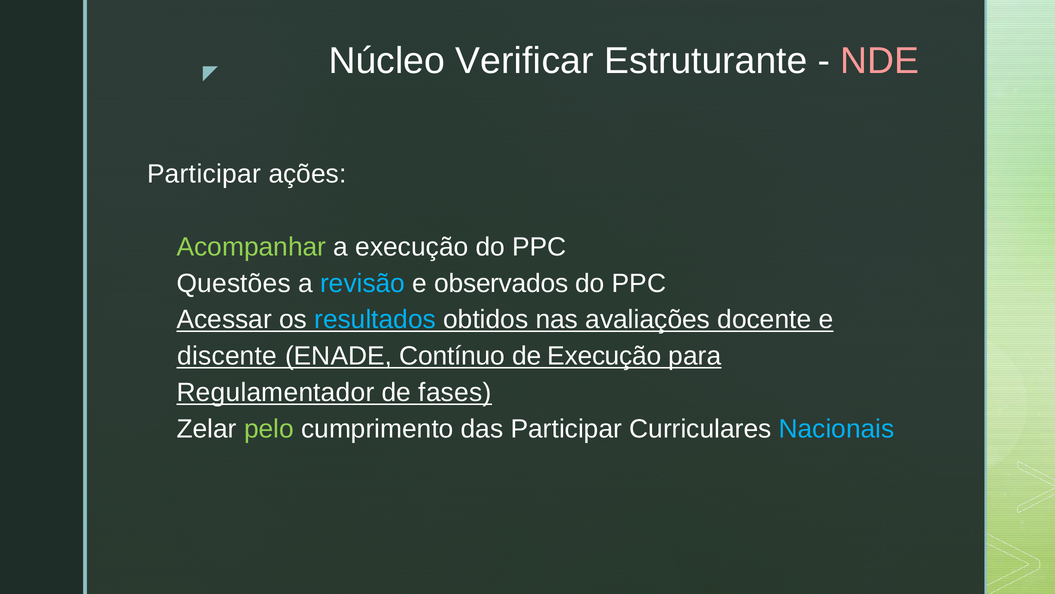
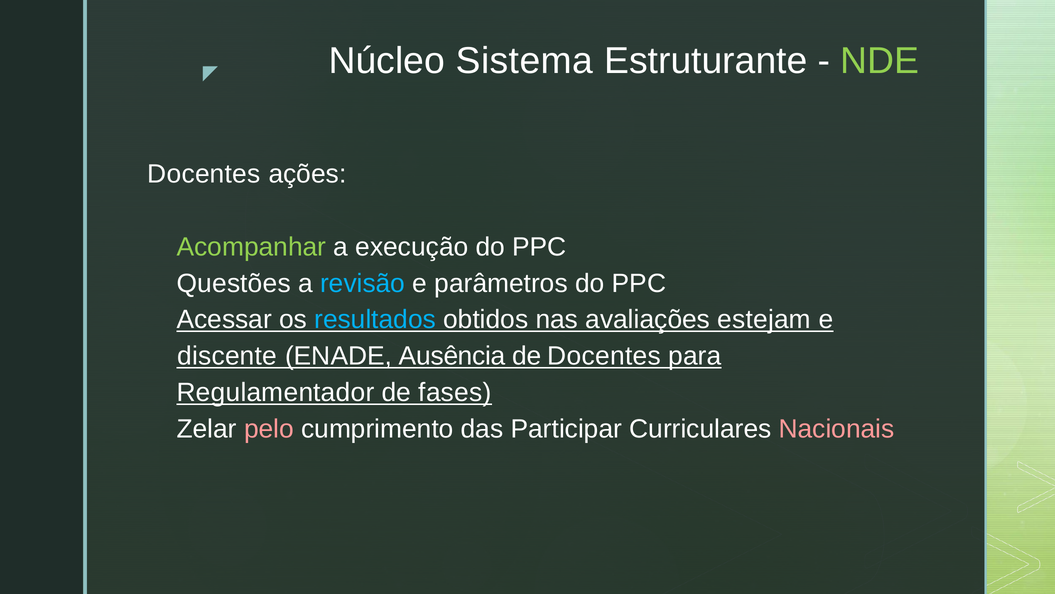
Verificar: Verificar -> Sistema
NDE colour: pink -> light green
Participar at (204, 174): Participar -> Docentes
observados: observados -> parâmetros
docente: docente -> estejam
Contínuo: Contínuo -> Ausência
de Execução: Execução -> Docentes
pelo colour: light green -> pink
Nacionais colour: light blue -> pink
